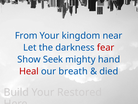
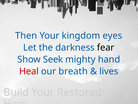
From: From -> Then
near: near -> eyes
fear colour: red -> black
died: died -> lives
